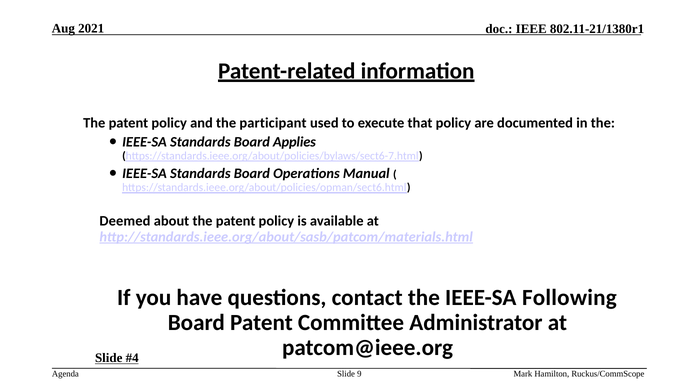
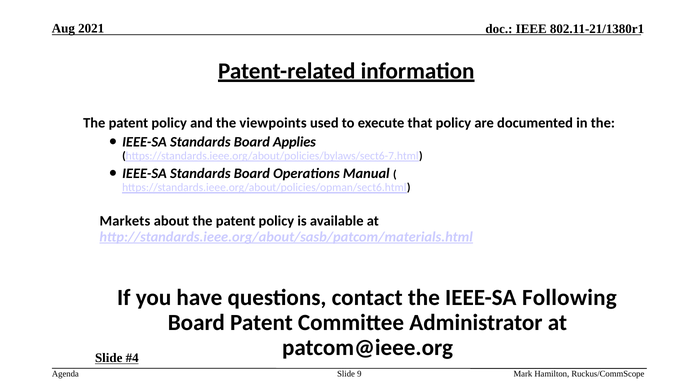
participant: participant -> viewpoints
Deemed: Deemed -> Markets
